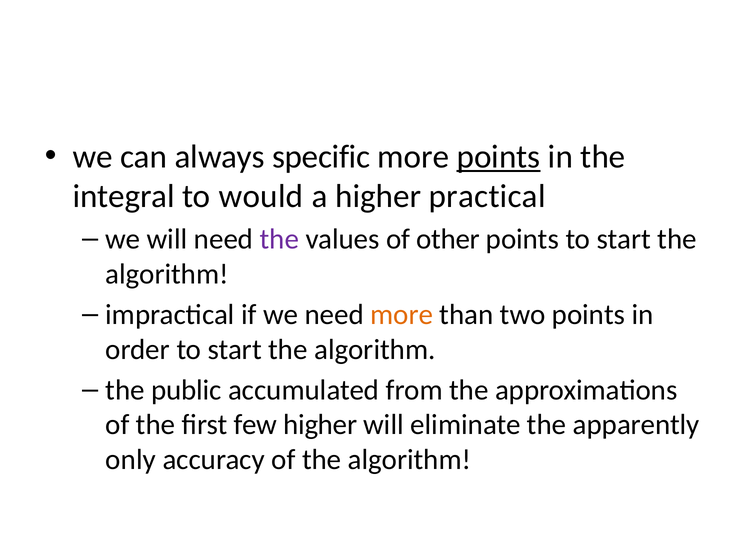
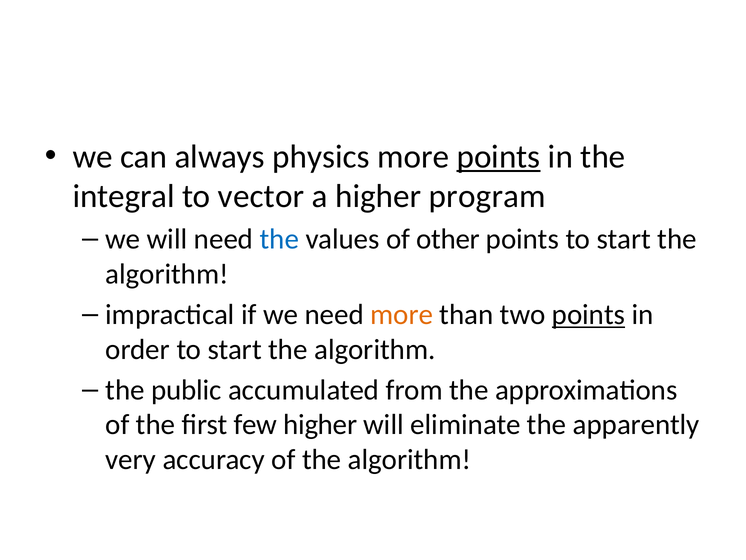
specific: specific -> physics
would: would -> vector
practical: practical -> program
the at (279, 239) colour: purple -> blue
points at (588, 314) underline: none -> present
only: only -> very
